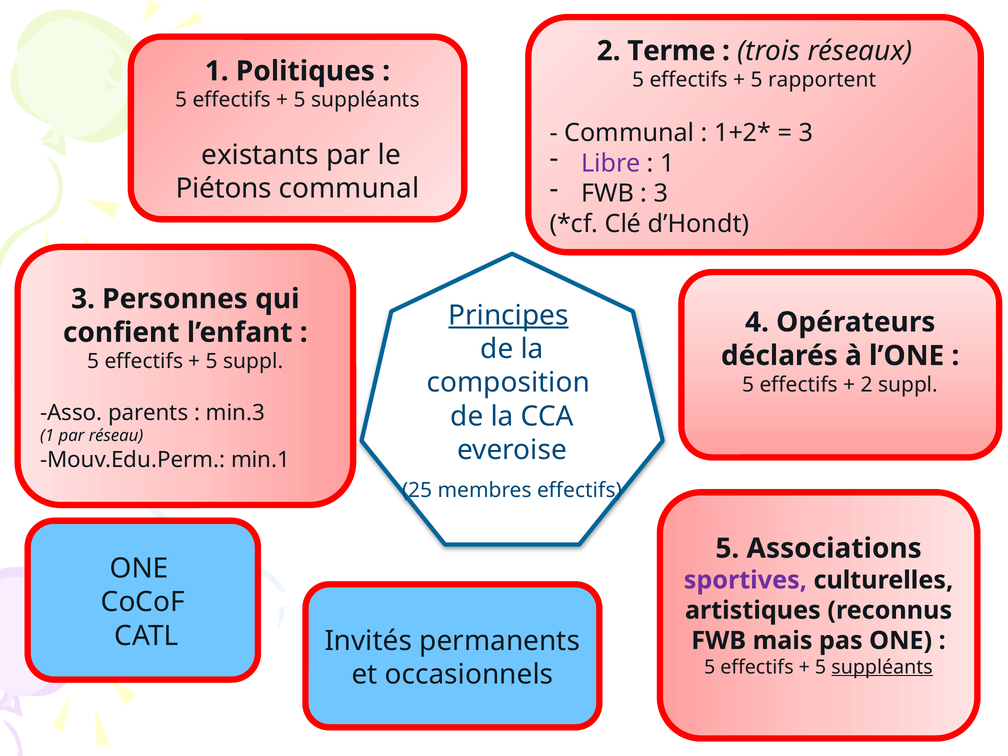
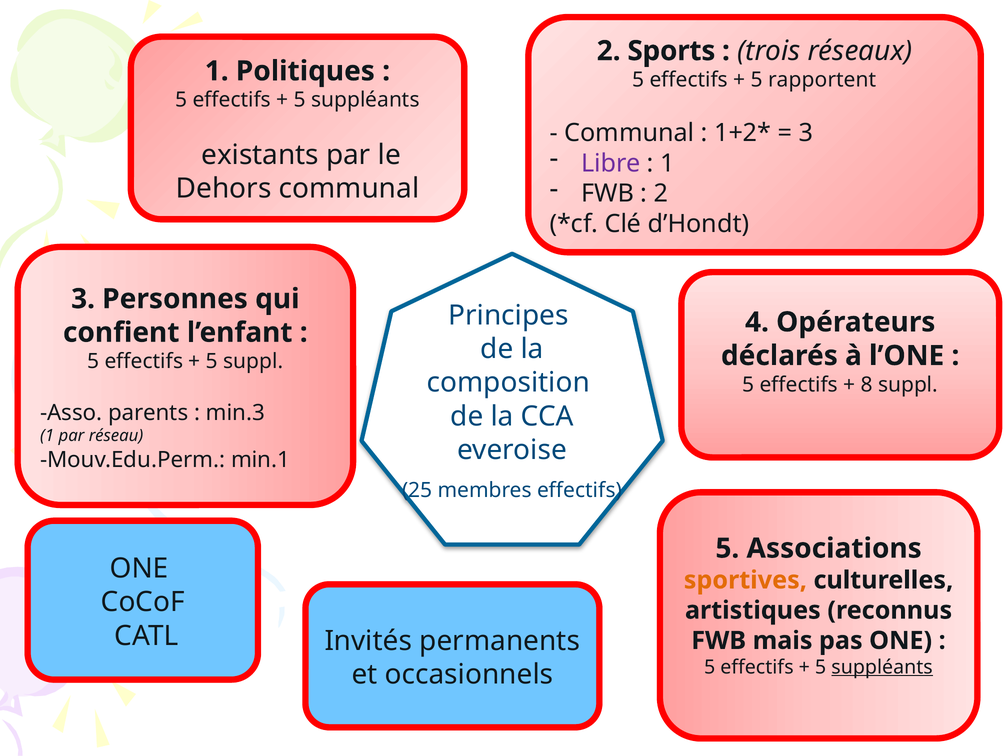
Terme: Terme -> Sports
3 at (661, 194): 3 -> 2
Piétons: Piétons -> Dehors
Principes underline: present -> none
2 at (867, 385): 2 -> 8
sportives colour: purple -> orange
